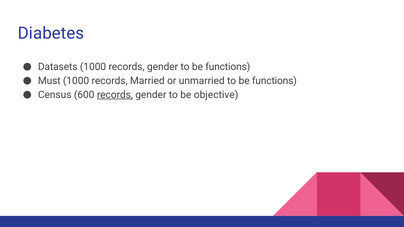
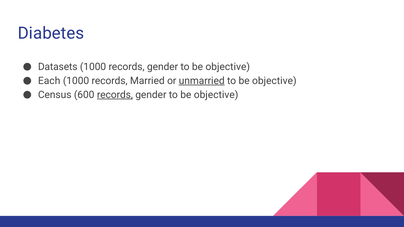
functions at (228, 67): functions -> objective
Must: Must -> Each
unmarried underline: none -> present
functions at (274, 81): functions -> objective
